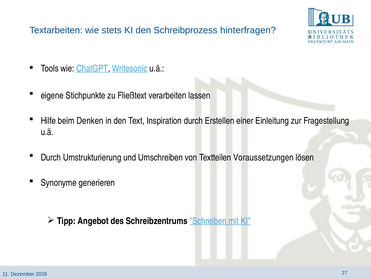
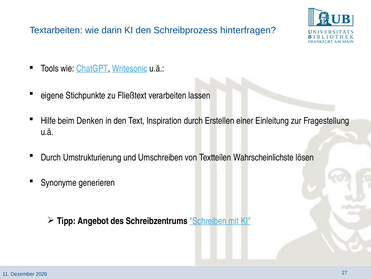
stets: stets -> darin
Voraussetzungen: Voraussetzungen -> Wahrscheinlichste
